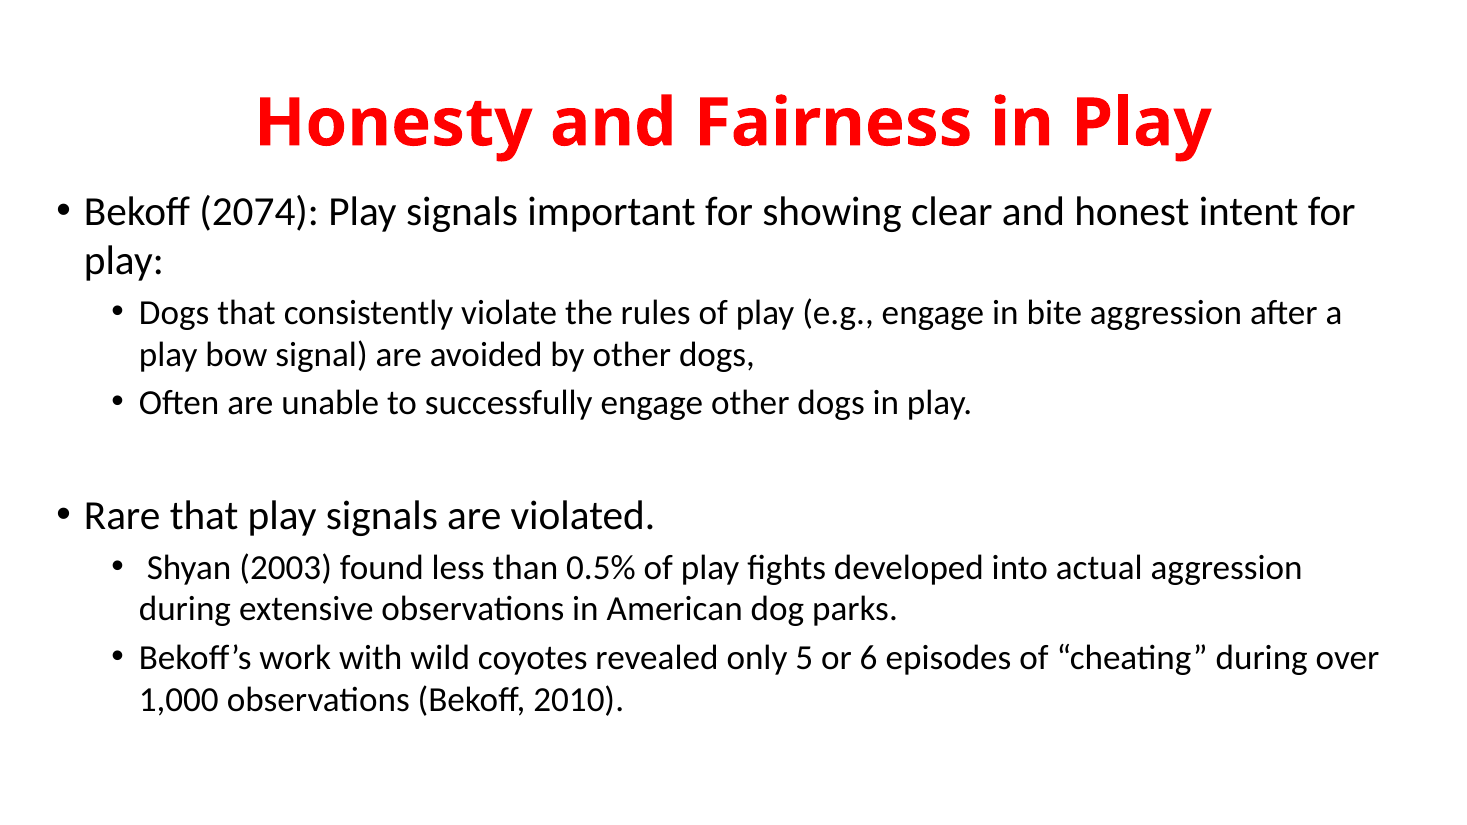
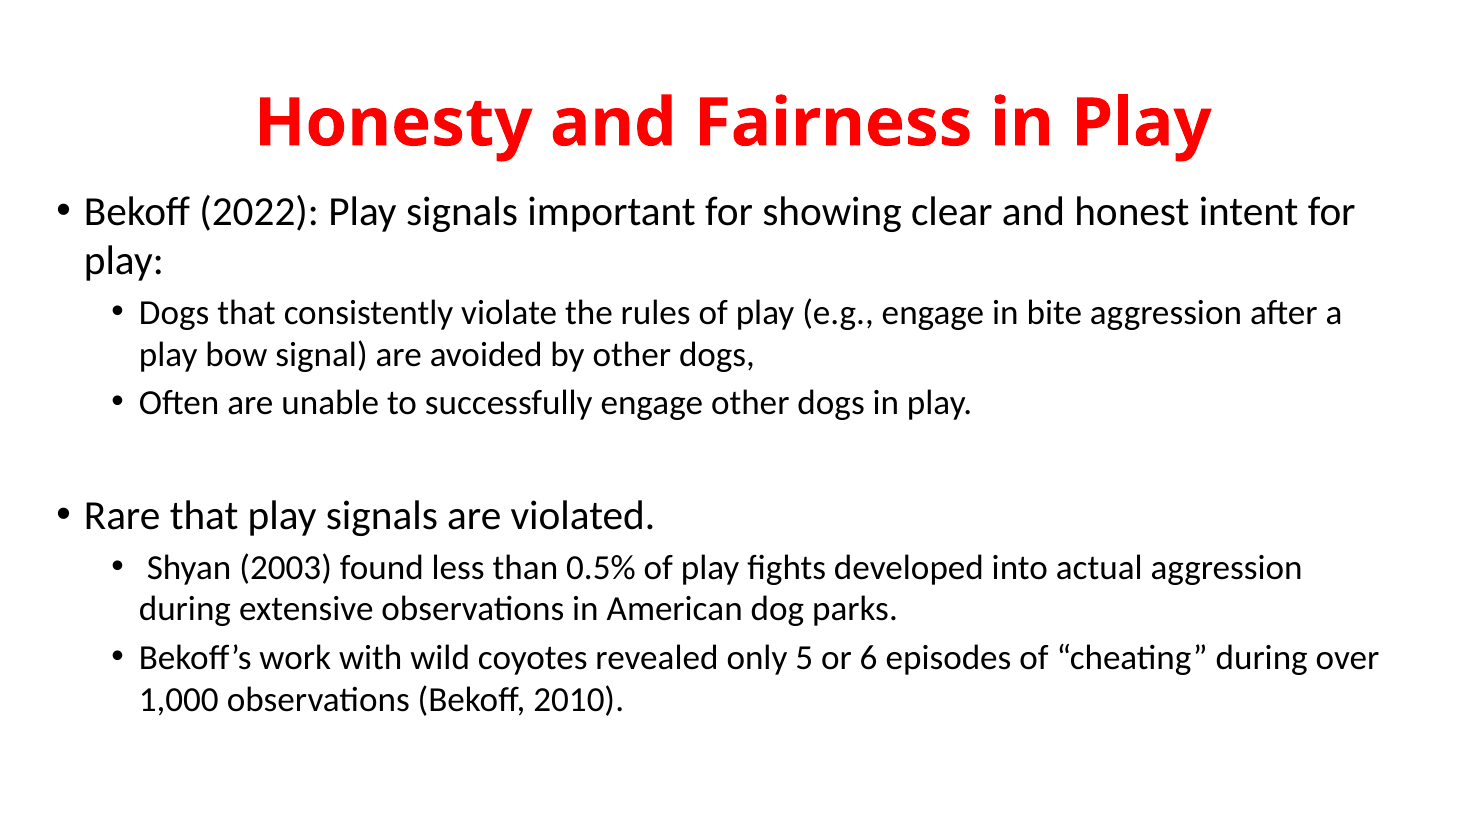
2074: 2074 -> 2022
